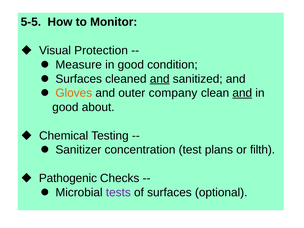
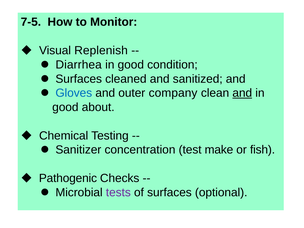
5-5: 5-5 -> 7-5
Protection: Protection -> Replenish
Measure: Measure -> Diarrhea
and at (160, 79) underline: present -> none
Gloves colour: orange -> blue
plans: plans -> make
filth: filth -> fish
